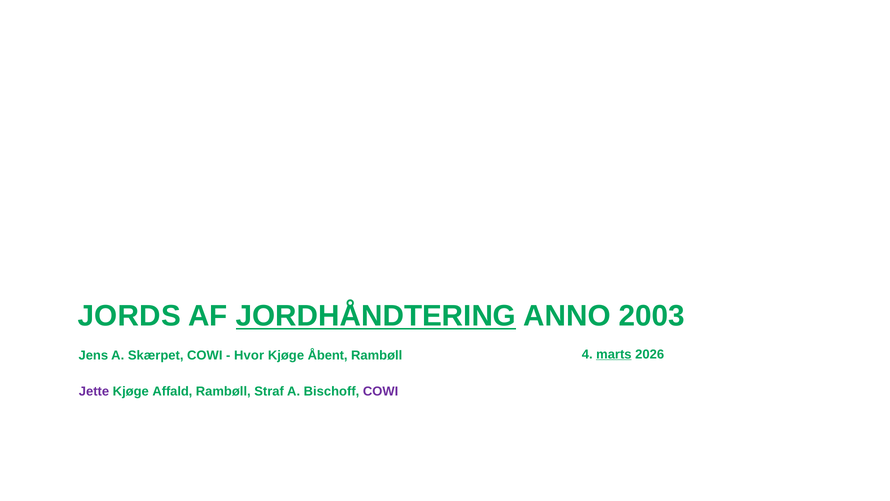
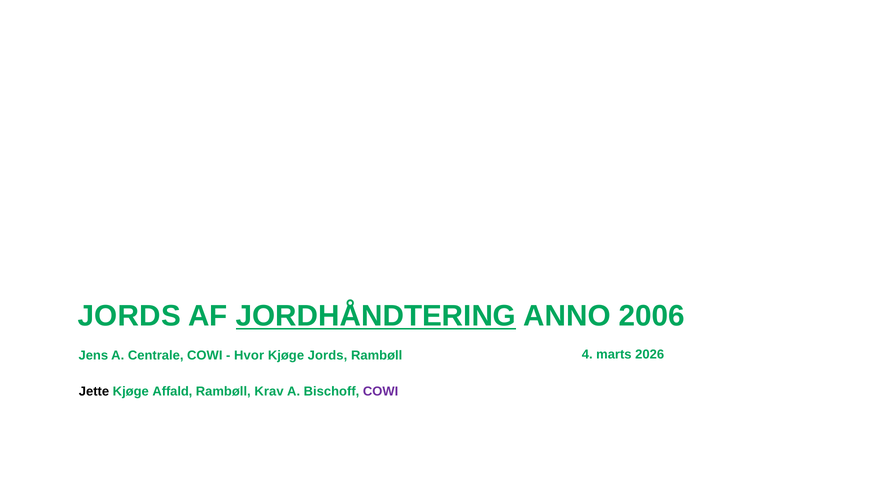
2003: 2003 -> 2006
marts underline: present -> none
Skærpet: Skærpet -> Centrale
Kjøge Åbent: Åbent -> Jords
Jette colour: purple -> black
Straf: Straf -> Krav
